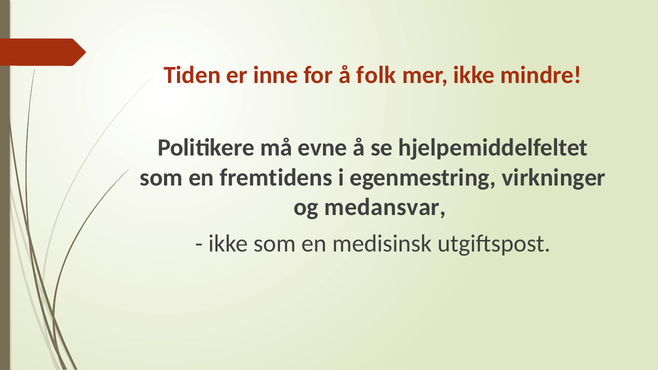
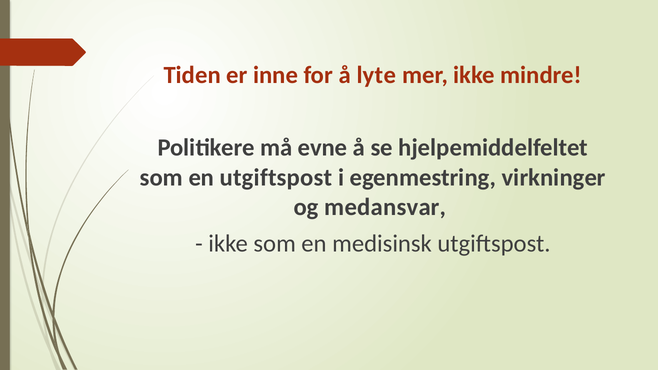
folk: folk -> lyte
en fremtidens: fremtidens -> utgiftspost
